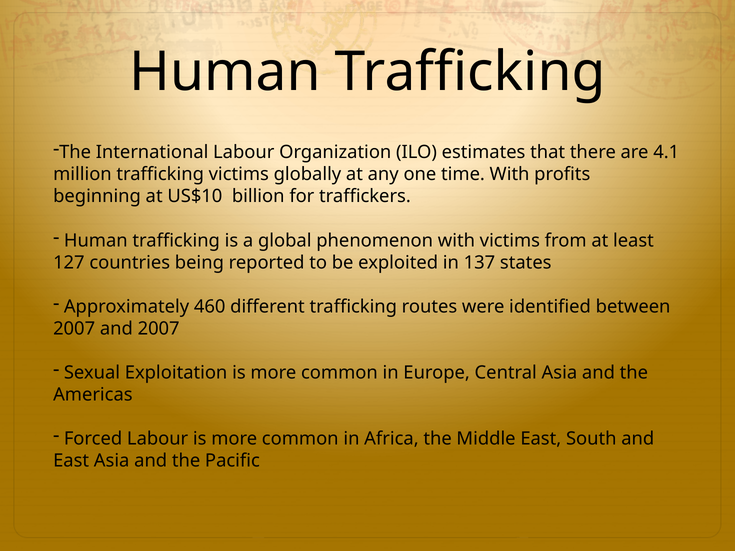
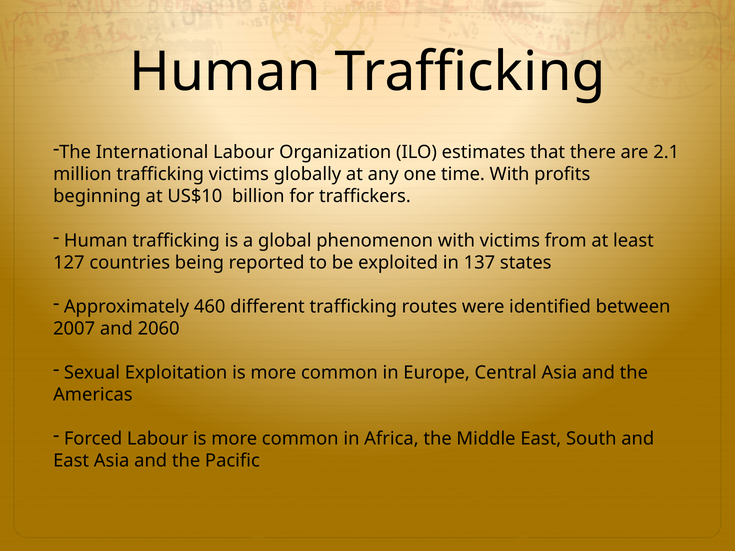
4.1: 4.1 -> 2.1
and 2007: 2007 -> 2060
